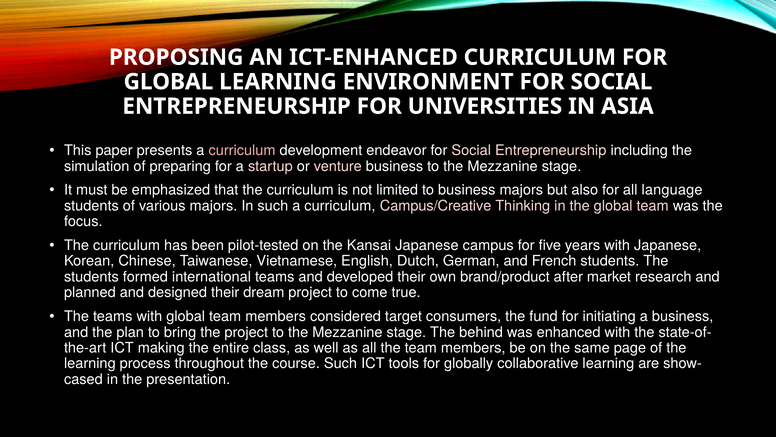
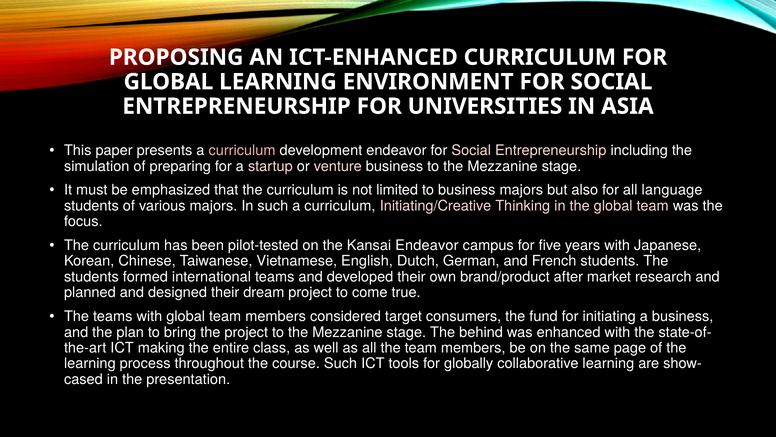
Campus/Creative: Campus/Creative -> Initiating/Creative
Kansai Japanese: Japanese -> Endeavor
